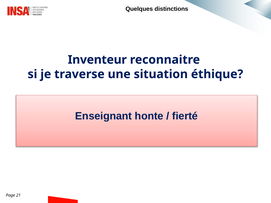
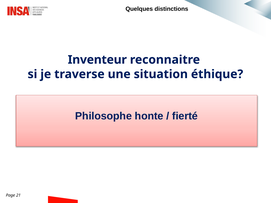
Enseignant: Enseignant -> Philosophe
